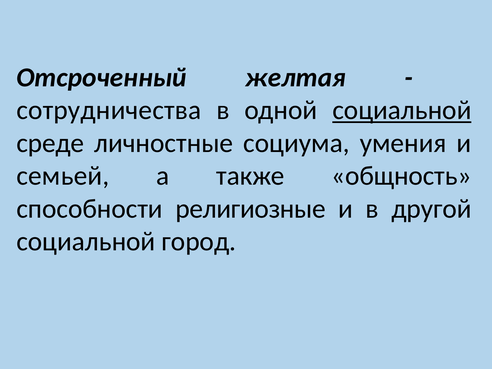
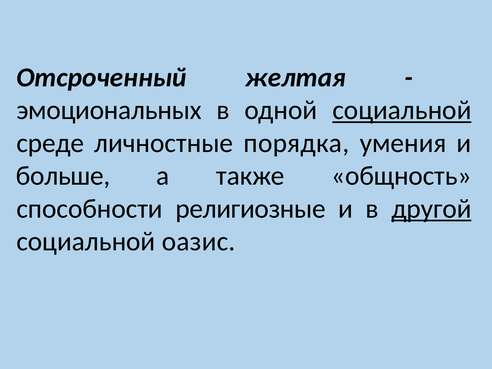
сотрудничества: сотрудничества -> эмоциональных
социума: социума -> порядка
семьей: семьей -> больше
другой underline: none -> present
город: город -> оазис
